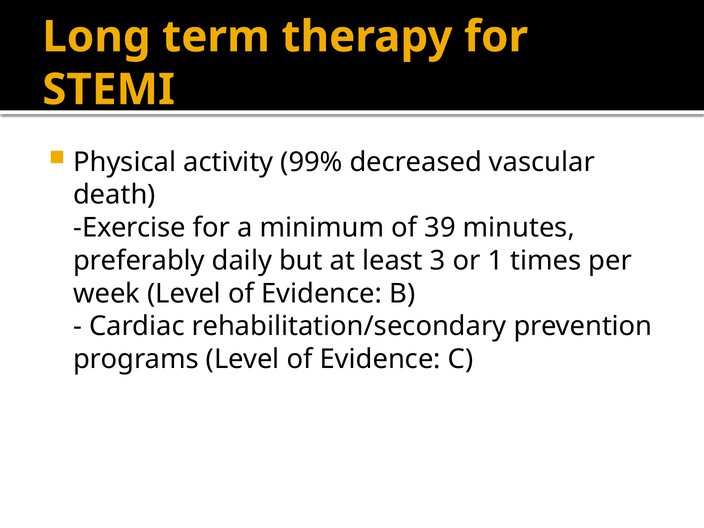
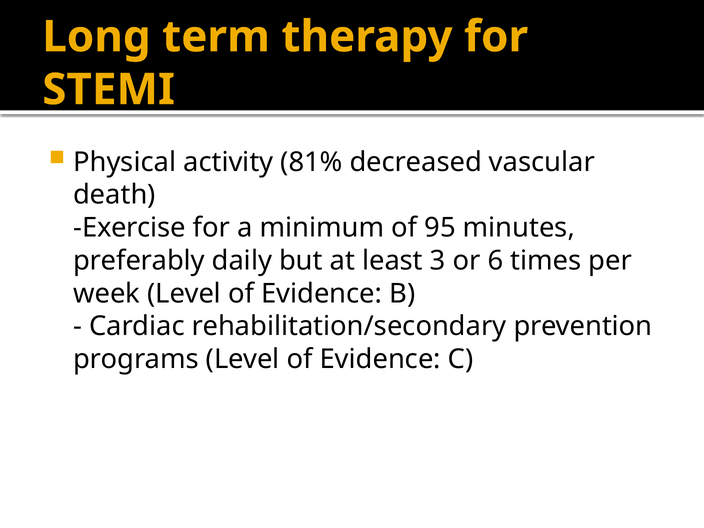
99%: 99% -> 81%
39: 39 -> 95
1: 1 -> 6
